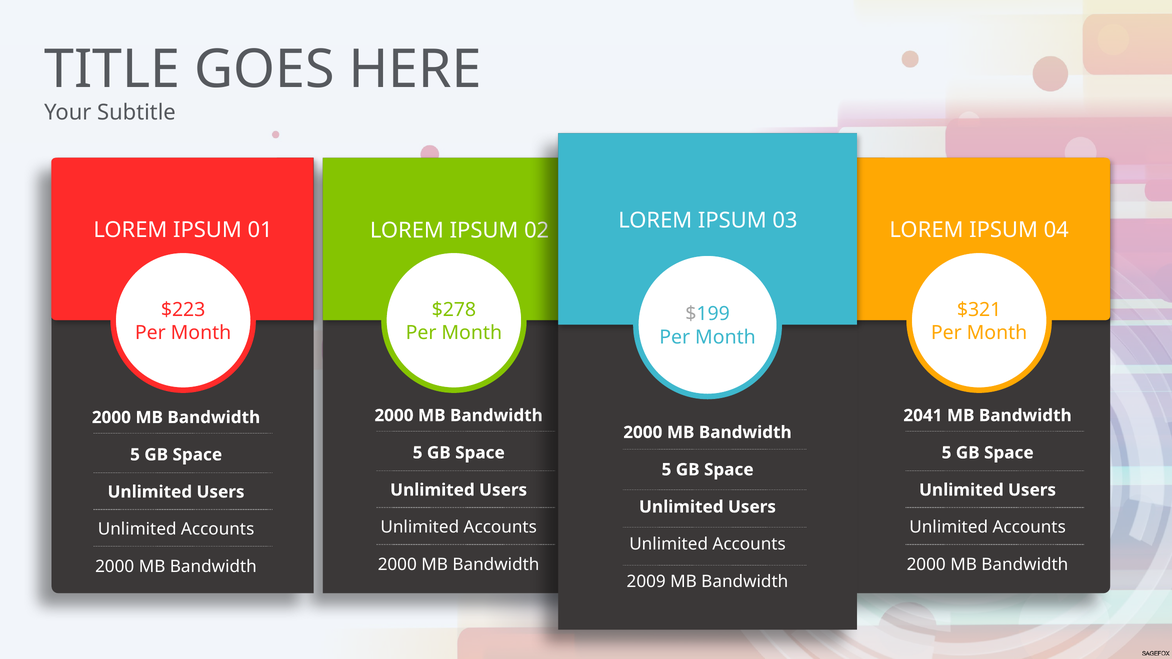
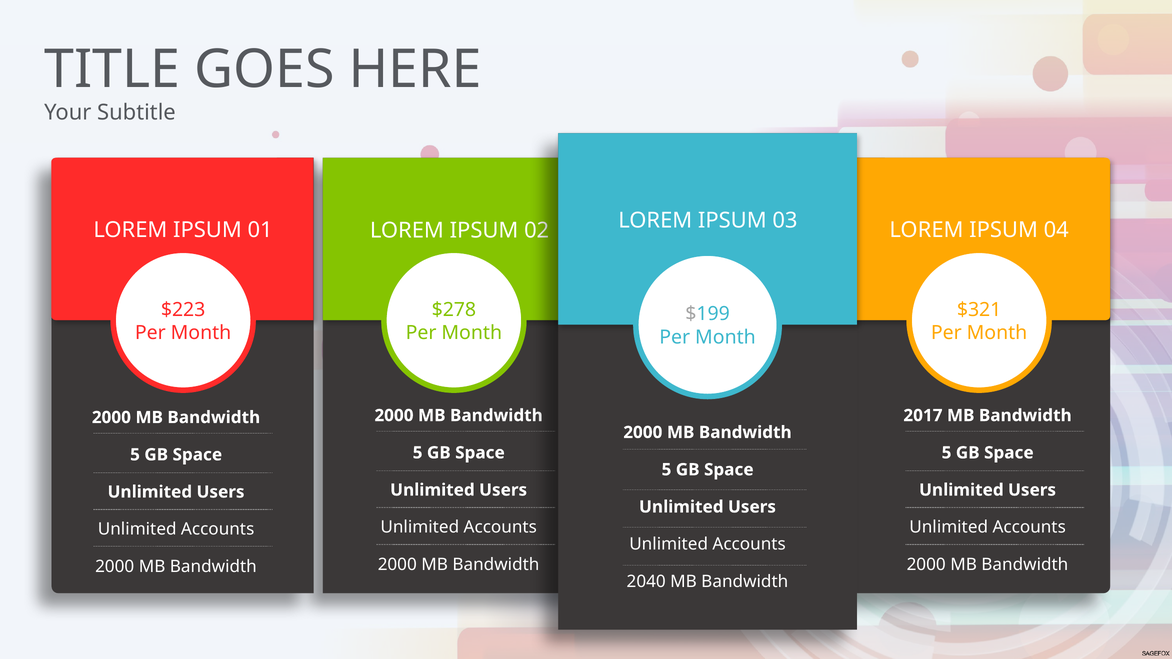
2041: 2041 -> 2017
2009: 2009 -> 2040
